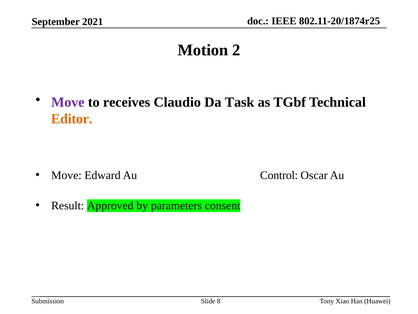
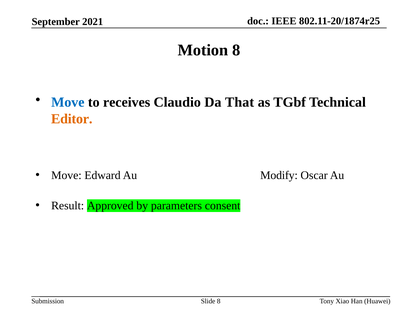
Motion 2: 2 -> 8
Move at (68, 102) colour: purple -> blue
Task: Task -> That
Control: Control -> Modify
